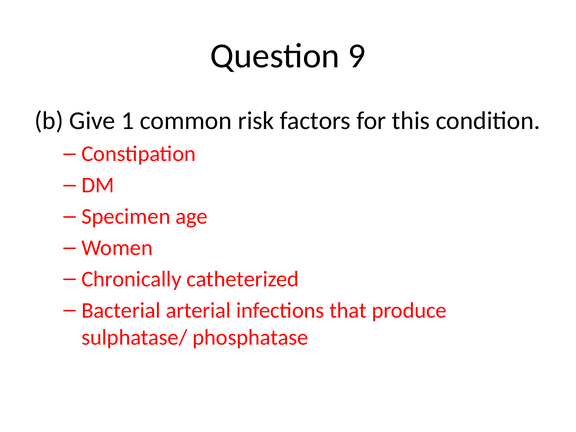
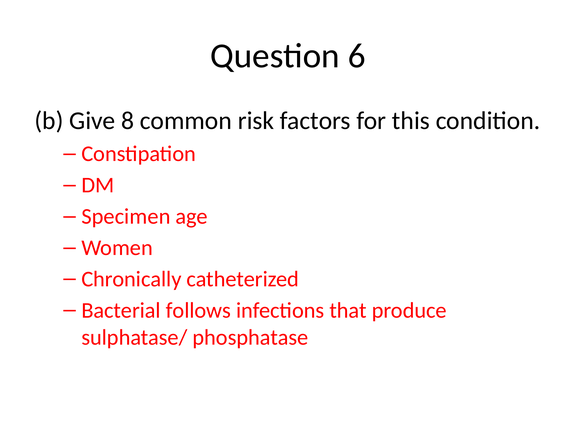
9: 9 -> 6
1: 1 -> 8
arterial: arterial -> follows
